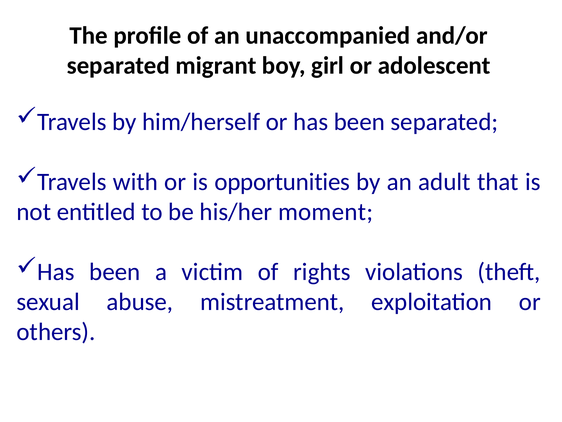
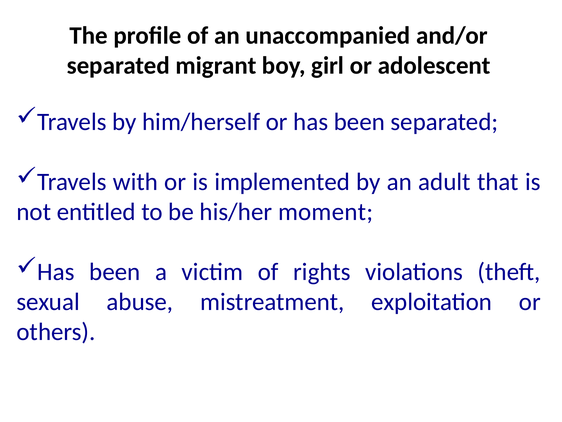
opportunities: opportunities -> implemented
